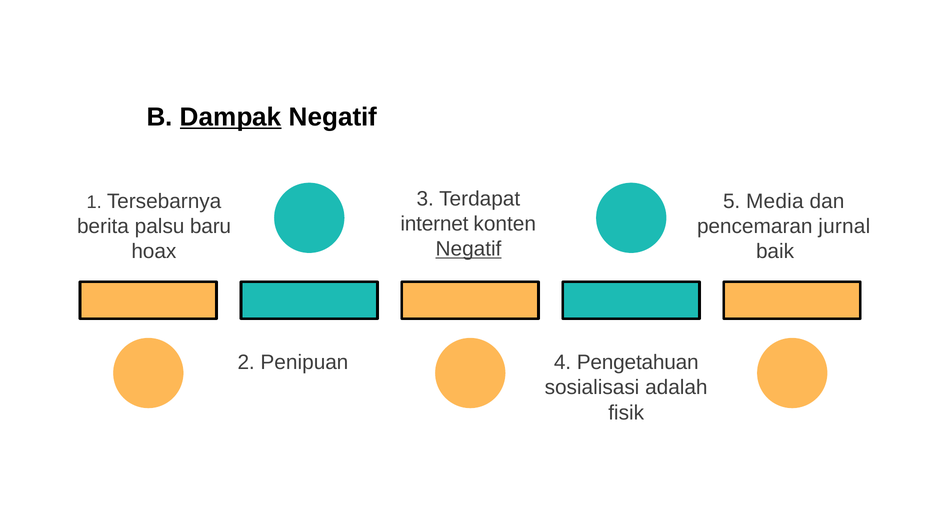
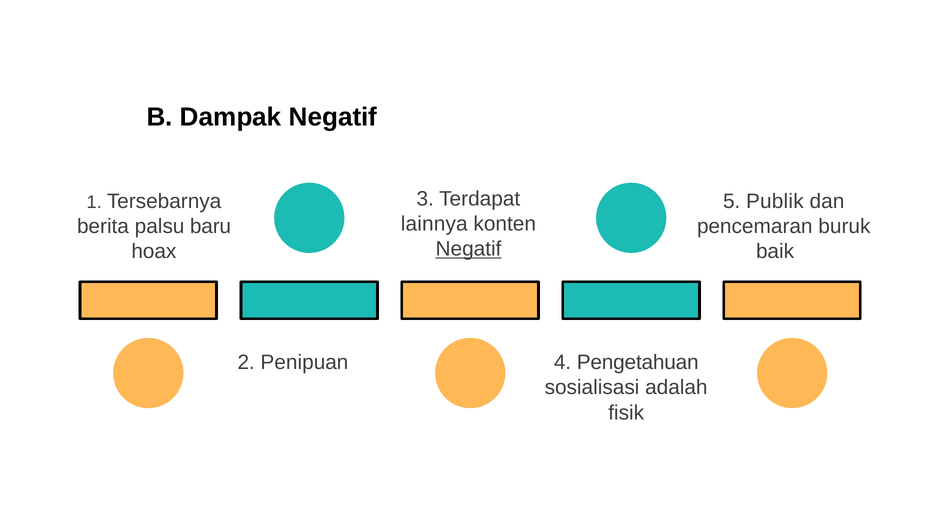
Dampak underline: present -> none
Media: Media -> Publik
internet: internet -> lainnya
jurnal: jurnal -> buruk
